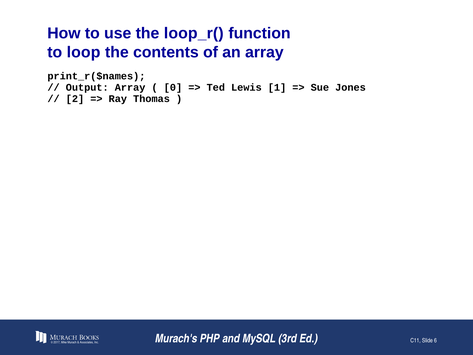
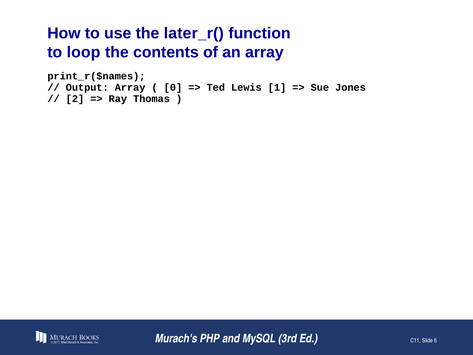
loop_r(: loop_r( -> later_r(
